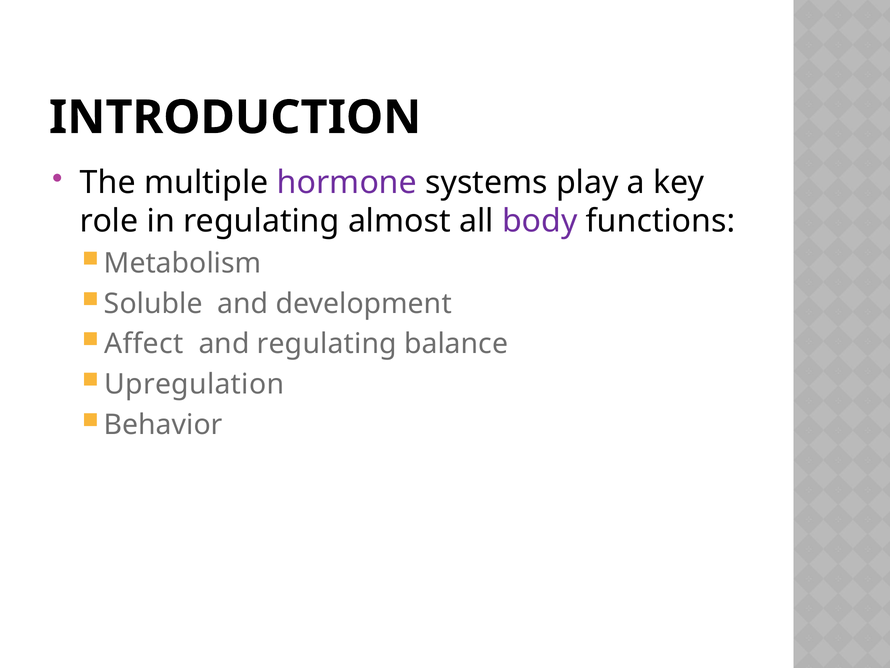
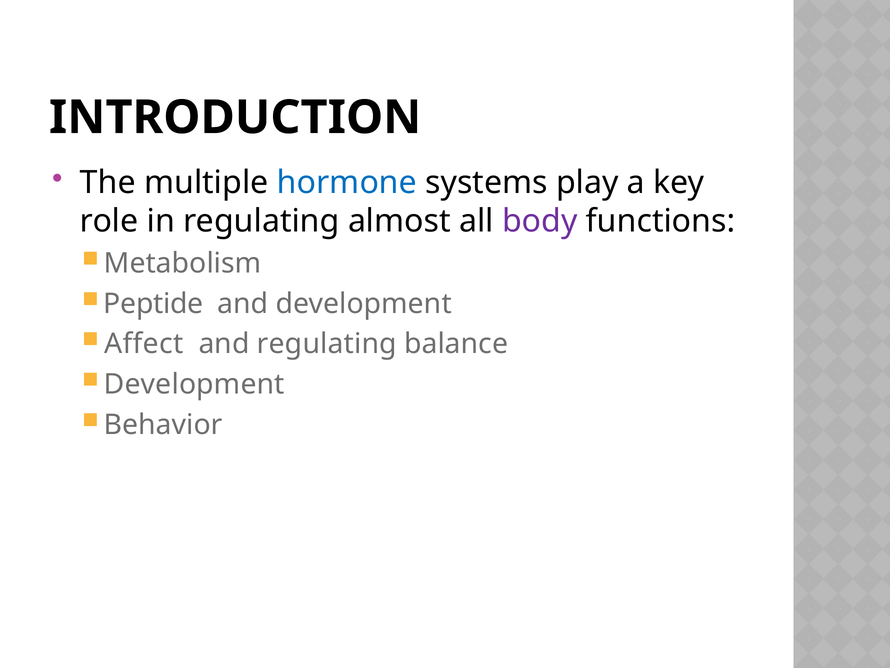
hormone colour: purple -> blue
Soluble: Soluble -> Peptide
Upregulation at (194, 384): Upregulation -> Development
